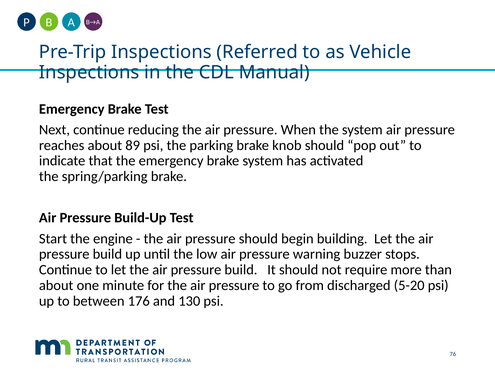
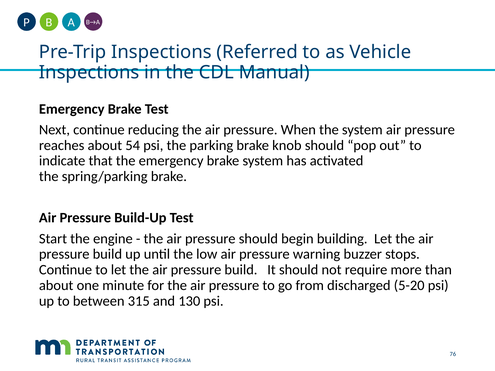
89: 89 -> 54
176: 176 -> 315
